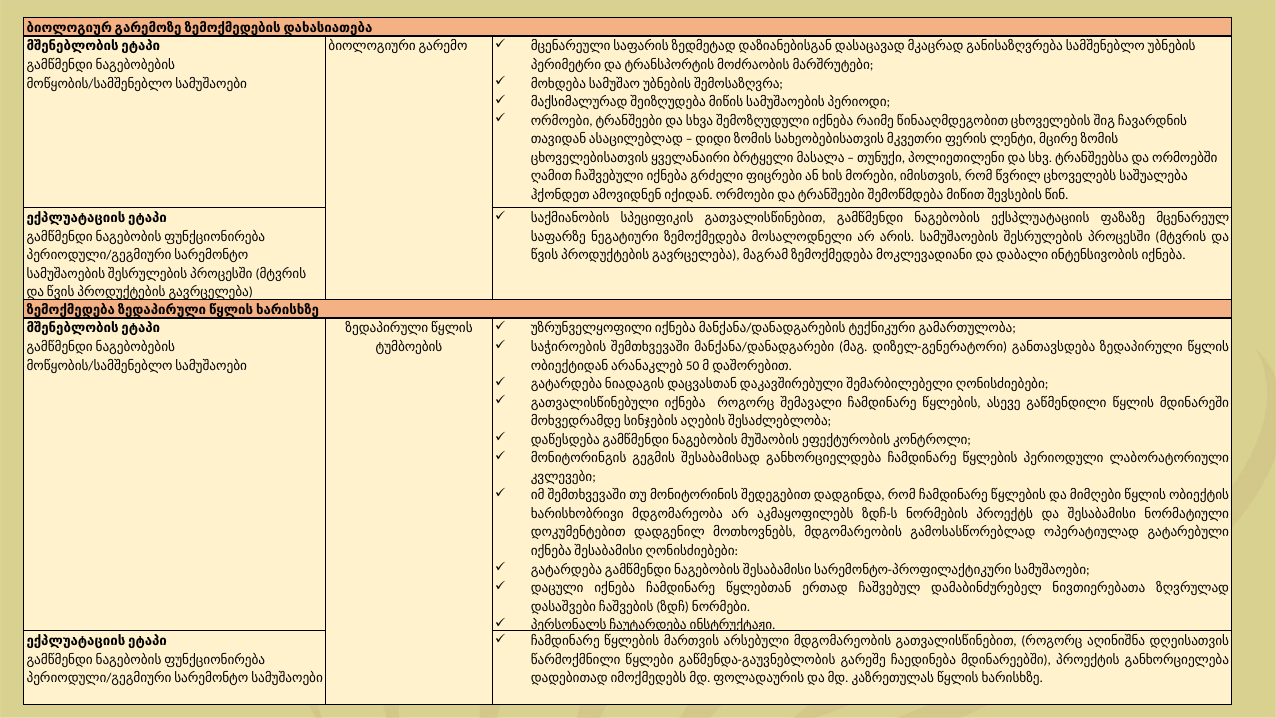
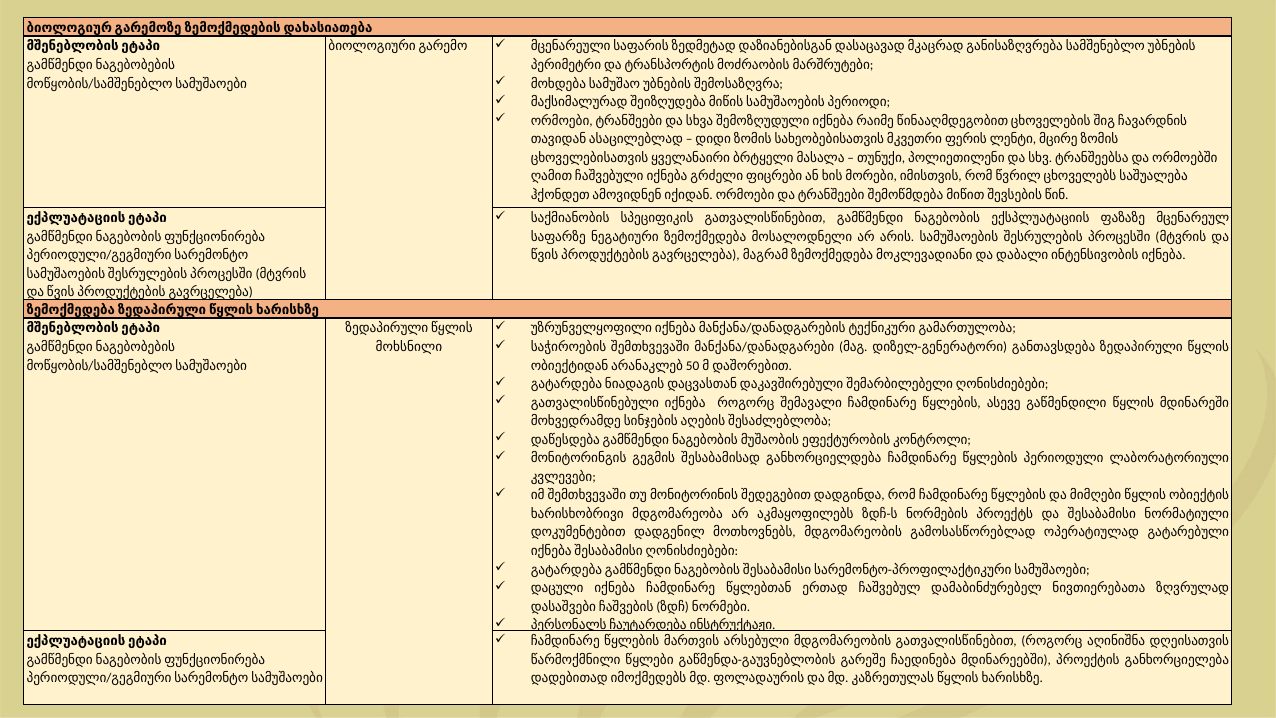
ტუმბოების: ტუმბოების -> მოხსნილი
